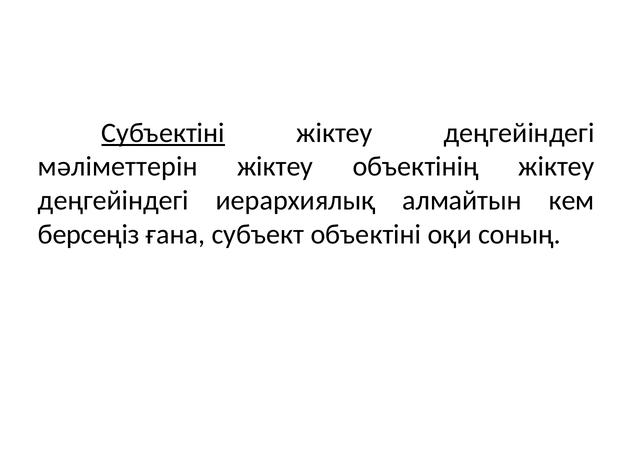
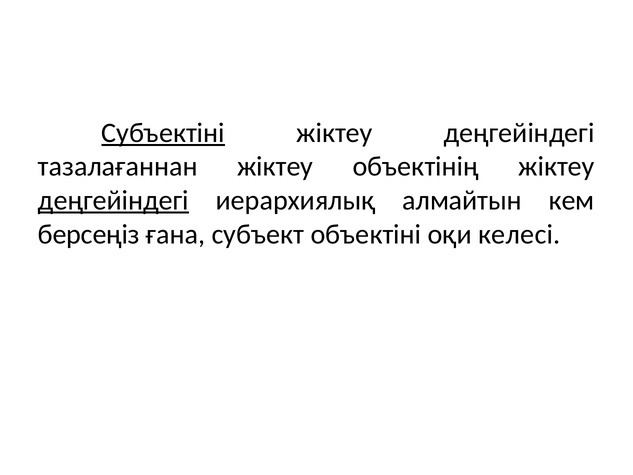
мәліметтерін: мәліметтерін -> тазалағаннан
деңгейіндегі at (113, 200) underline: none -> present
соның: соның -> келесі
